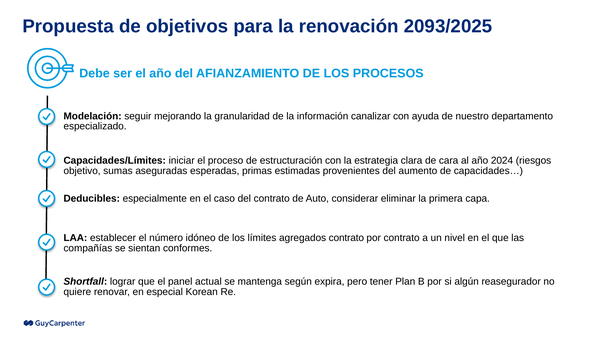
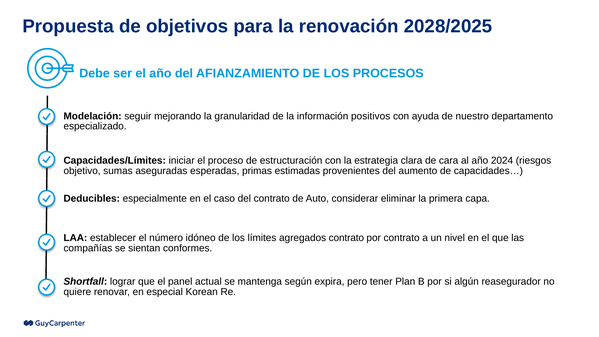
2093/2025: 2093/2025 -> 2028/2025
canalizar: canalizar -> positivos
